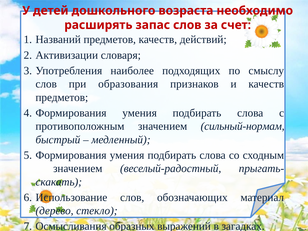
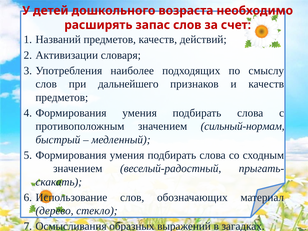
образования: образования -> дальнейшего
